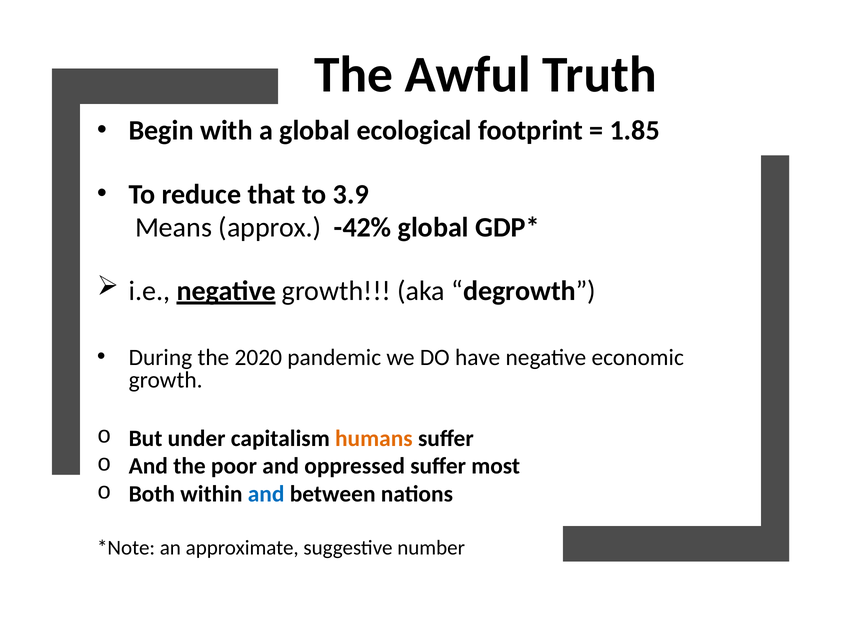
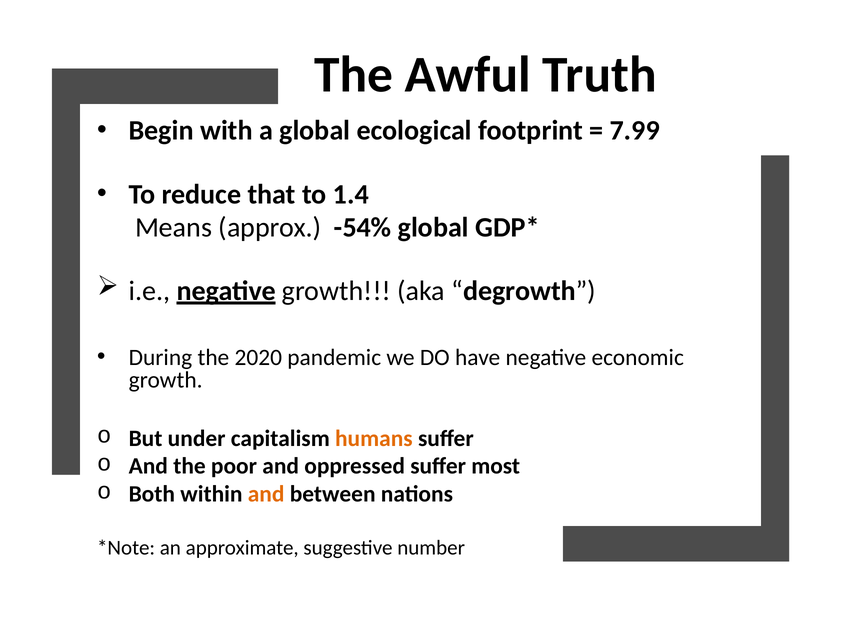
1.85: 1.85 -> 7.99
3.9: 3.9 -> 1.4
-42%: -42% -> -54%
and at (266, 494) colour: blue -> orange
